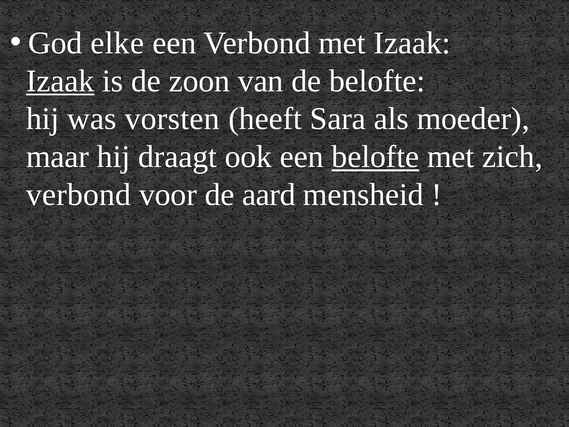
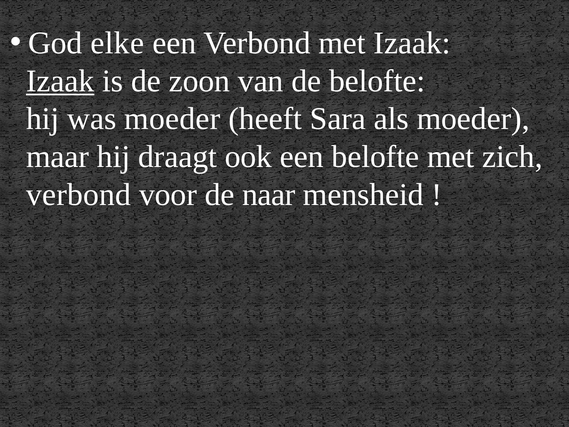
was vorsten: vorsten -> moeder
belofte at (375, 157) underline: present -> none
aard: aard -> naar
